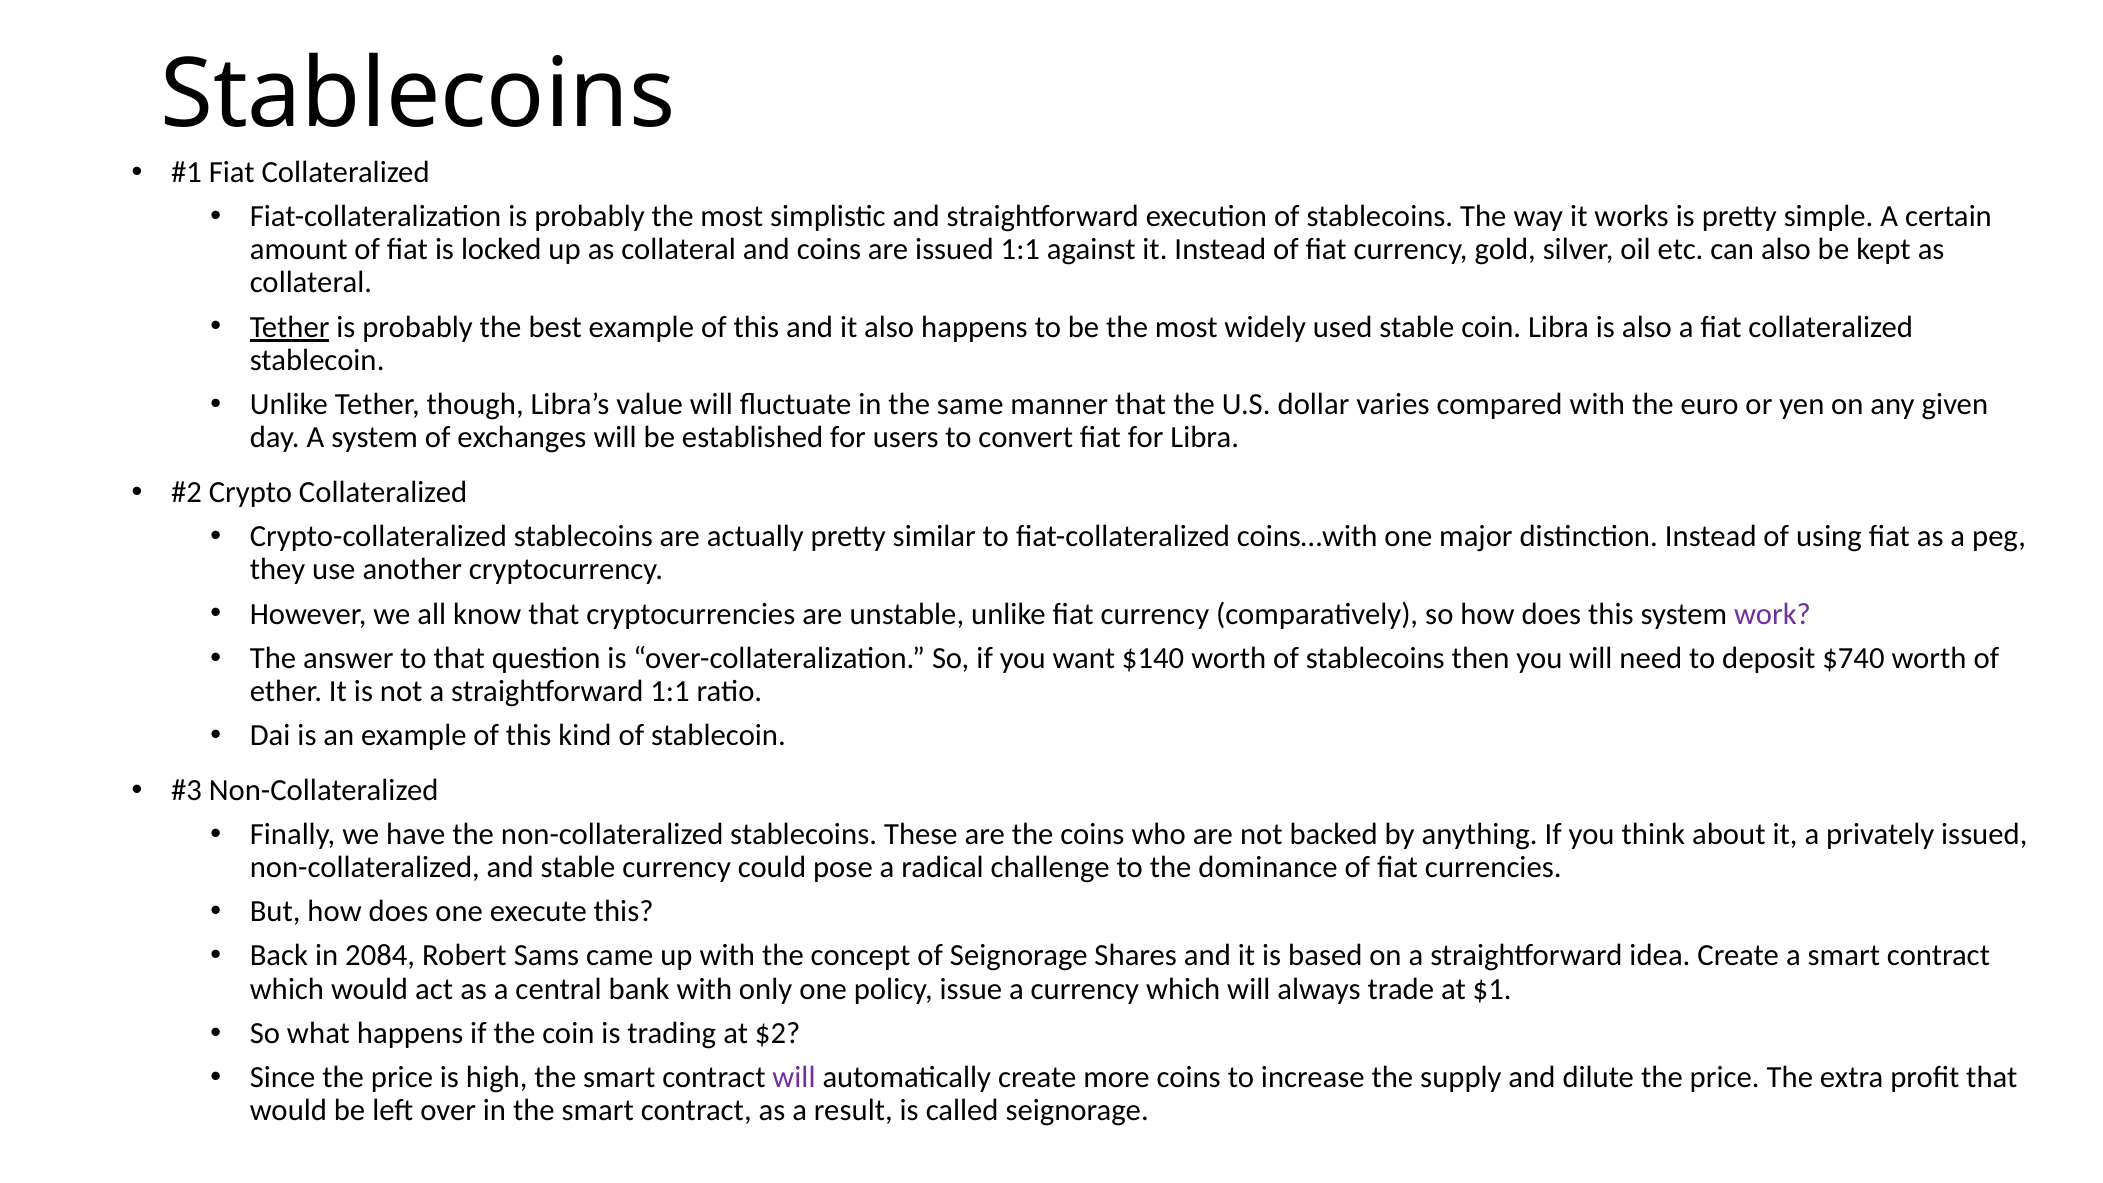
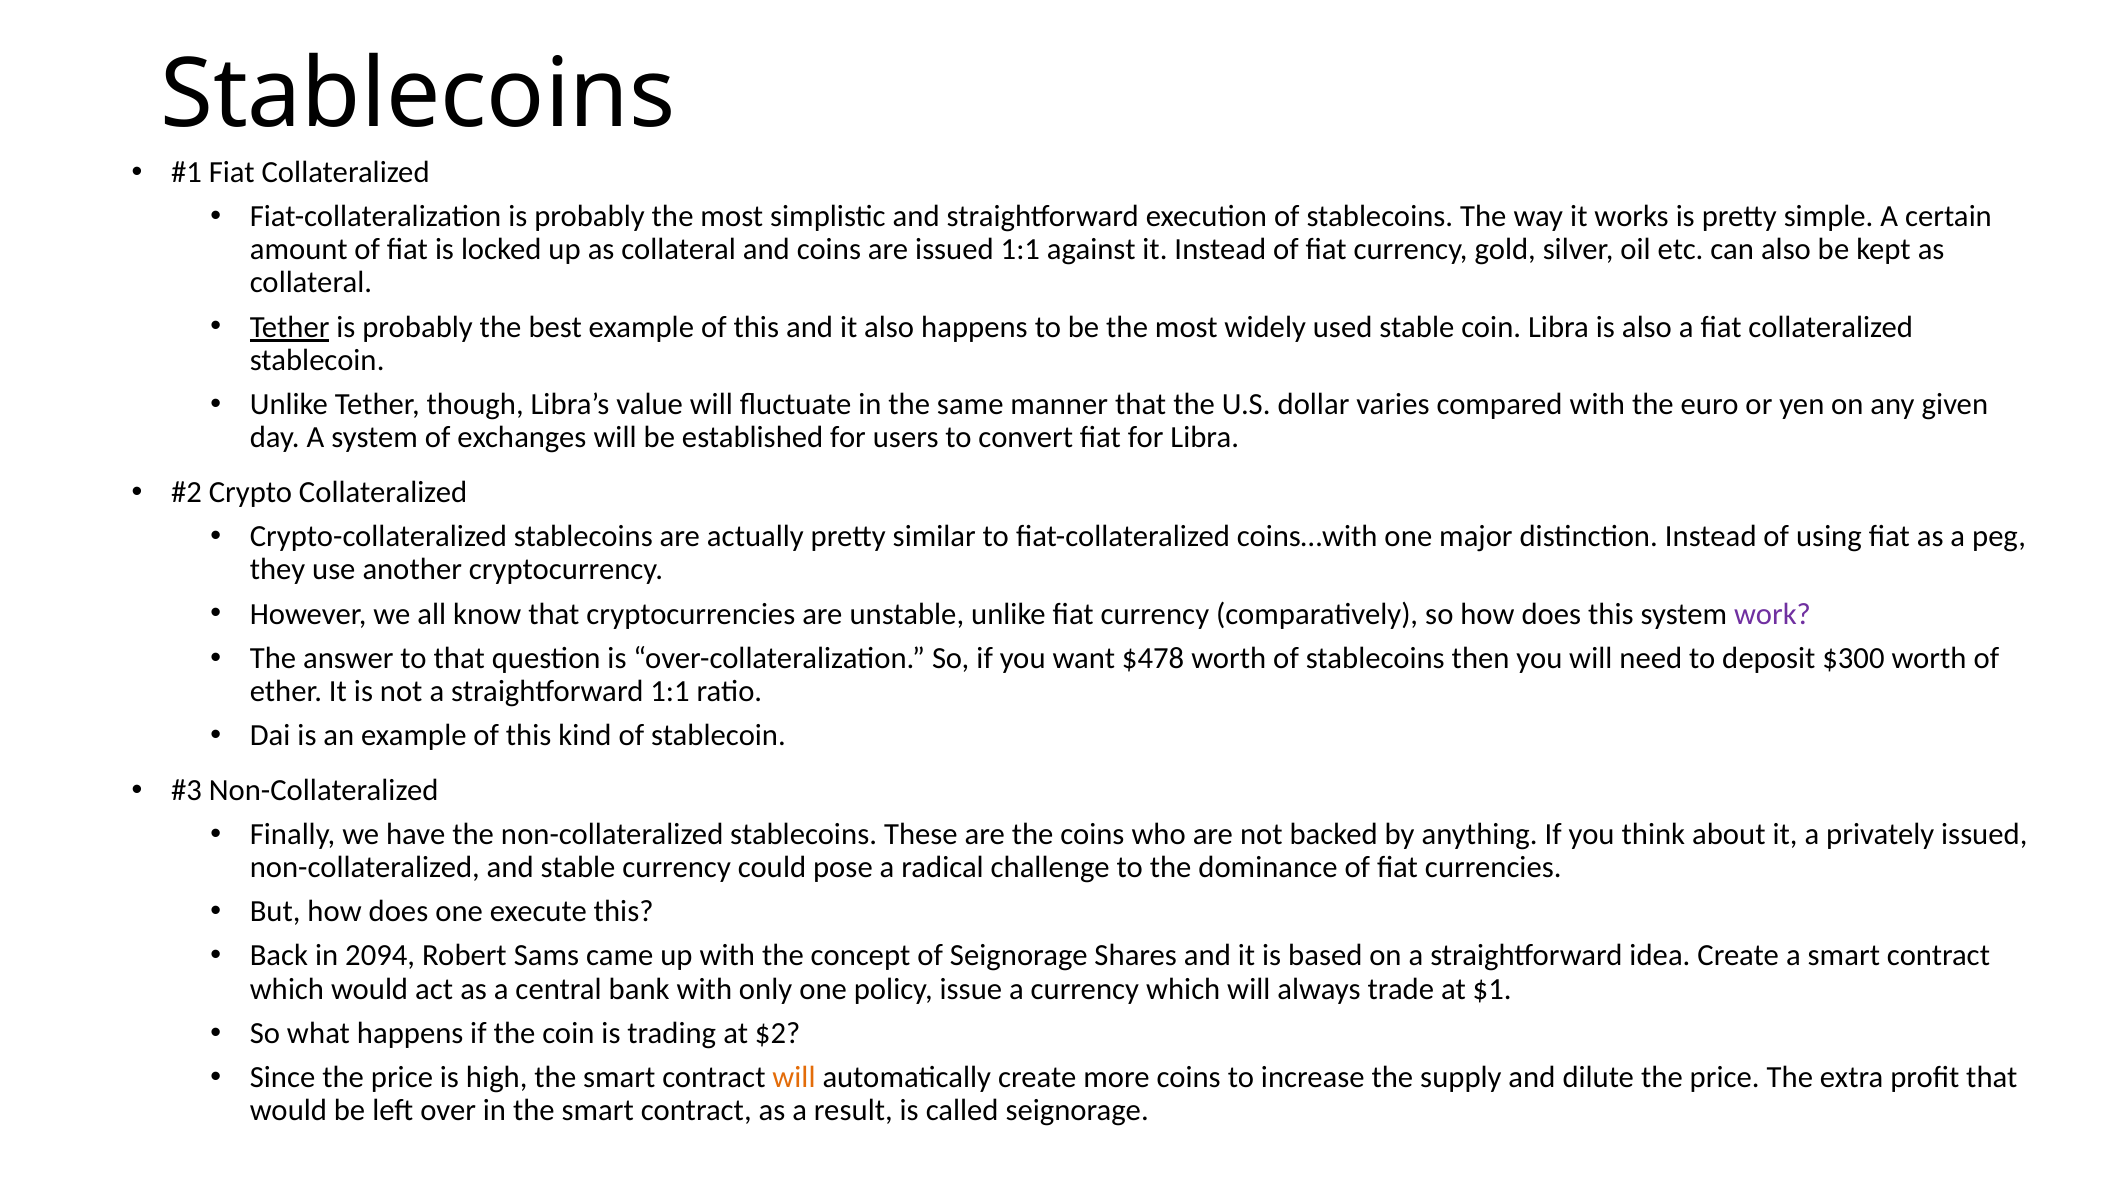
$140: $140 -> $478
$740: $740 -> $300
2084: 2084 -> 2094
will at (794, 1077) colour: purple -> orange
